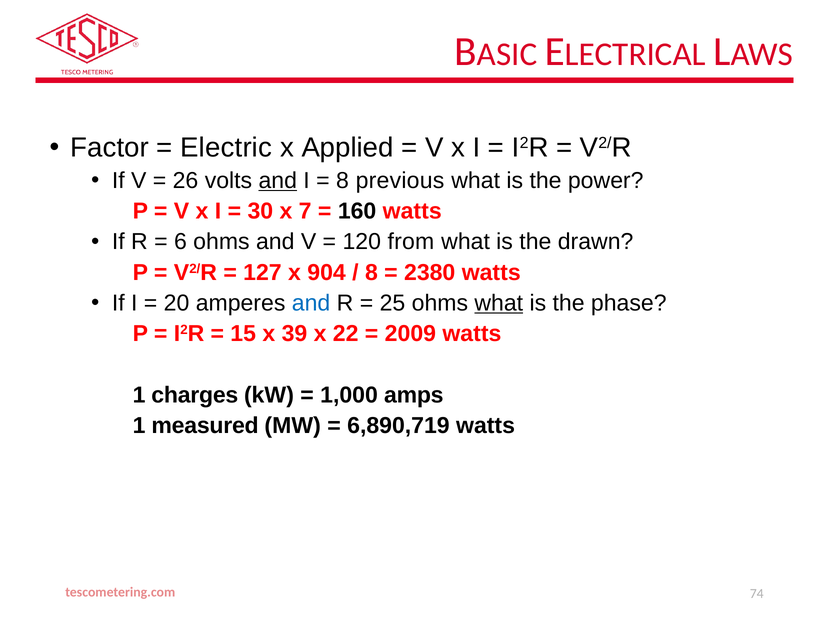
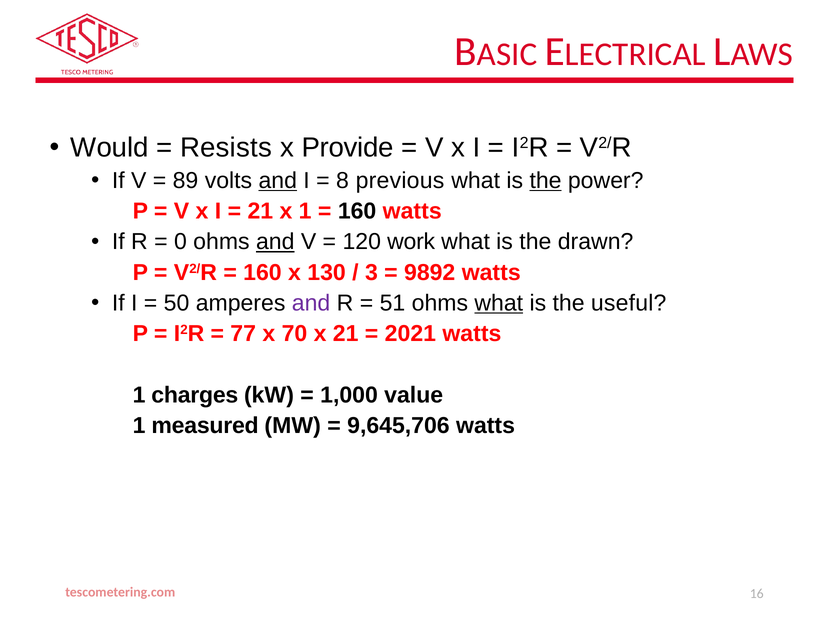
Factor: Factor -> Would
Electric: Electric -> Resists
Applied: Applied -> Provide
26: 26 -> 89
the at (546, 181) underline: none -> present
30 at (260, 211): 30 -> 21
x 7: 7 -> 1
6: 6 -> 0
and at (275, 242) underline: none -> present
from: from -> work
127 at (262, 272): 127 -> 160
904: 904 -> 130
8 at (371, 272): 8 -> 3
2380: 2380 -> 9892
20: 20 -> 50
and at (311, 303) colour: blue -> purple
25: 25 -> 51
phase: phase -> useful
15: 15 -> 77
39: 39 -> 70
x 22: 22 -> 21
2009: 2009 -> 2021
amps: amps -> value
6,890,719: 6,890,719 -> 9,645,706
74: 74 -> 16
